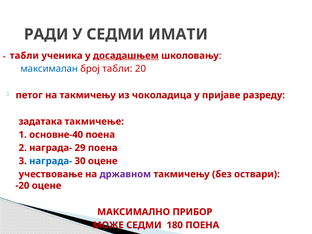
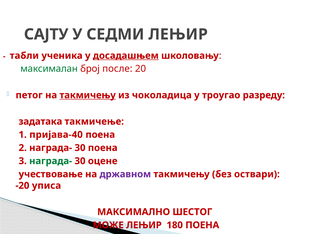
РАДИ: РАДИ -> САЈТУ
СЕДМИ ИМАТИ: ИМАТИ -> ЛЕЊИР
максималан colour: blue -> green
број табли: табли -> после
такмичењу at (88, 95) underline: none -> present
пријаве: пријаве -> троугао
основне-40: основне-40 -> пријава-40
2 награда- 29: 29 -> 30
награда- at (51, 161) colour: blue -> green
-20 оцене: оцене -> уписа
ПРИБОР: ПРИБОР -> ШЕСТОГ
МОЖЕ СЕДМИ: СЕДМИ -> ЛЕЊИР
